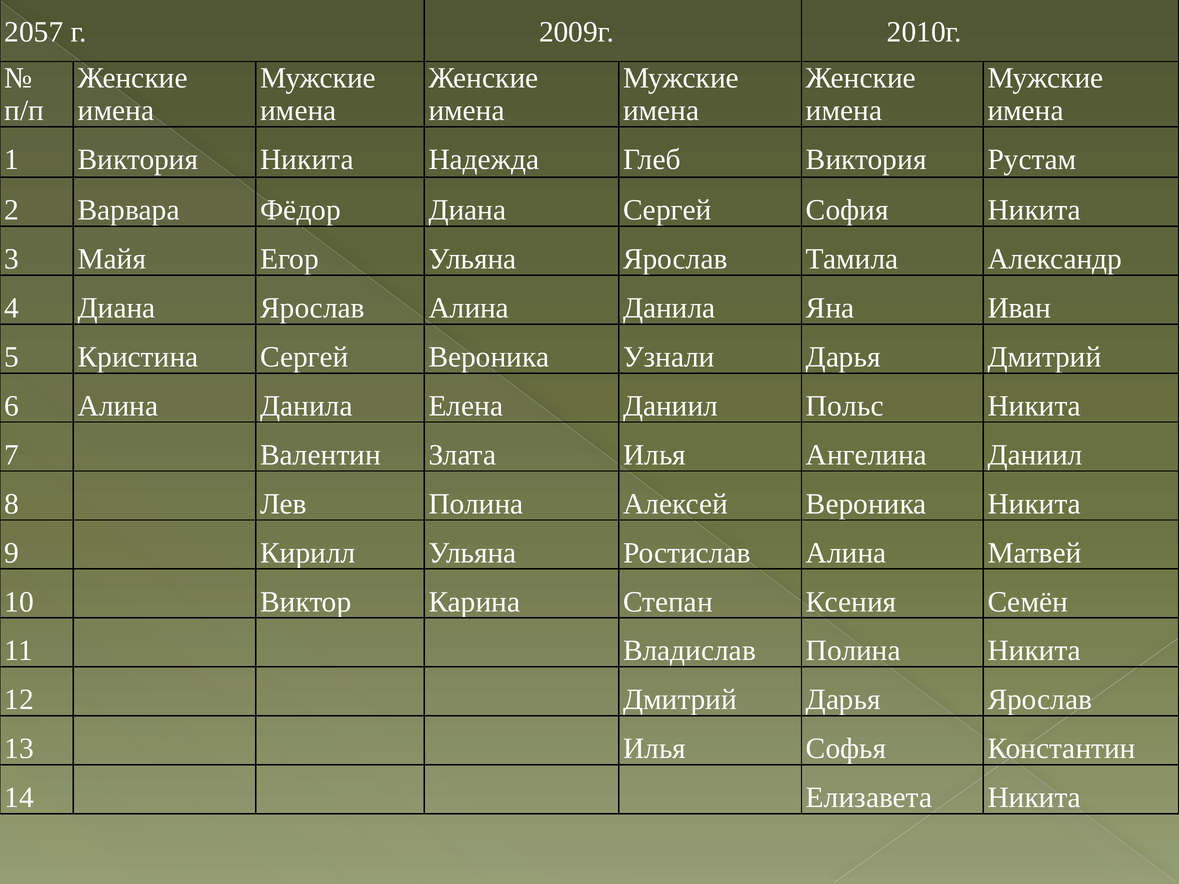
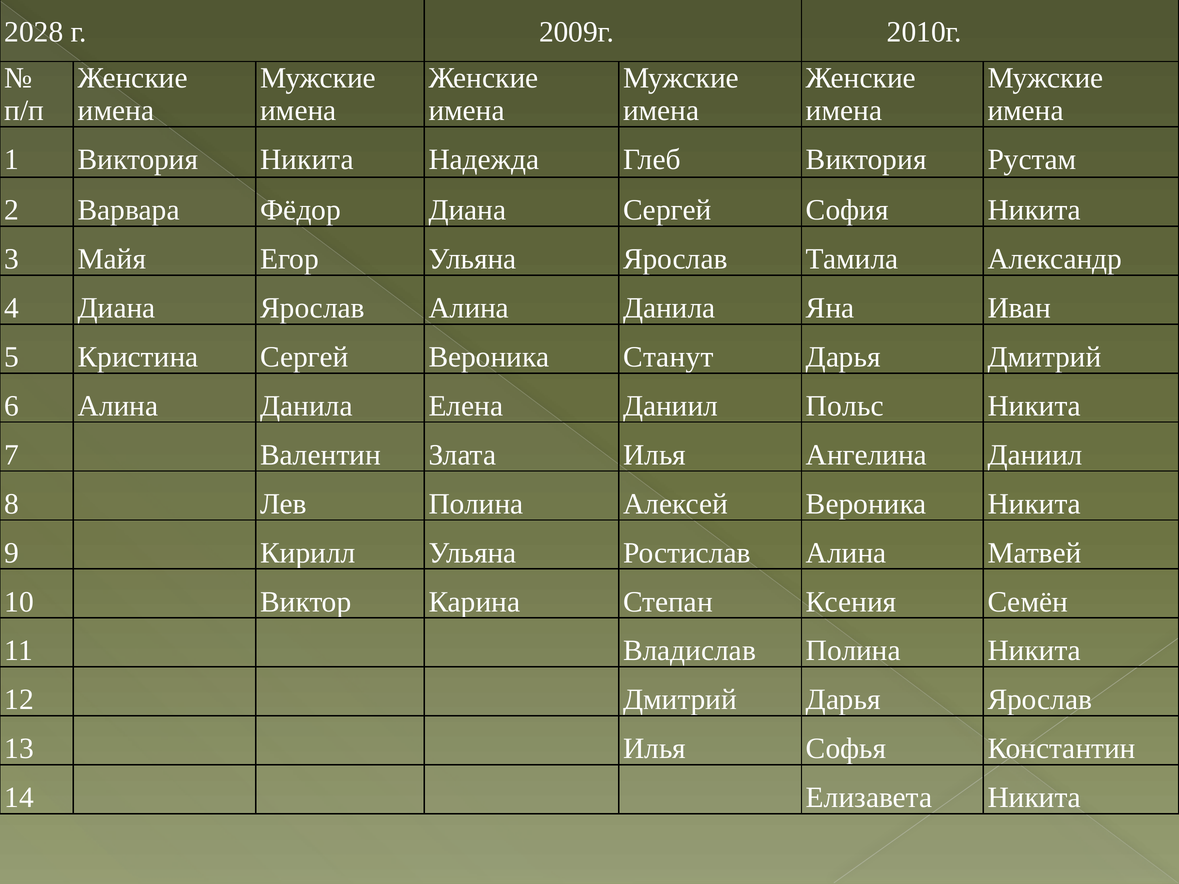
2057: 2057 -> 2028
Узнали: Узнали -> Станут
